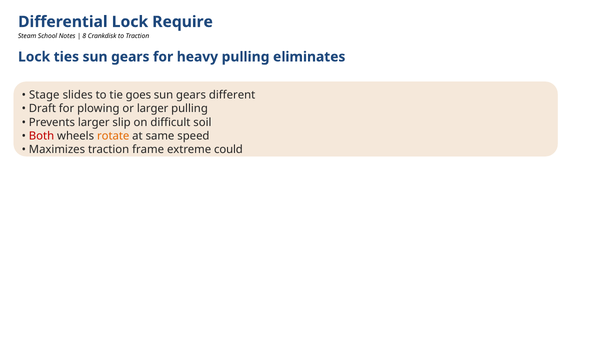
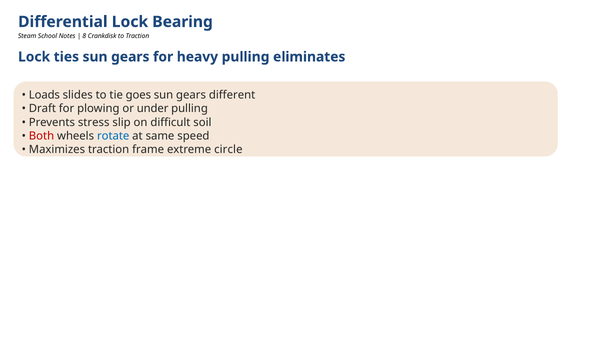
Require: Require -> Bearing
Stage: Stage -> Loads
or larger: larger -> under
Prevents larger: larger -> stress
rotate colour: orange -> blue
could: could -> circle
